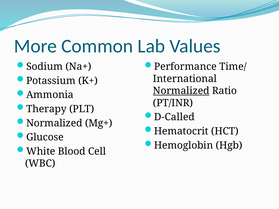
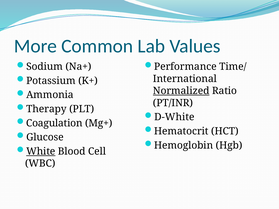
D-Called: D-Called -> D-White
Normalized at (54, 123): Normalized -> Coagulation
White underline: none -> present
